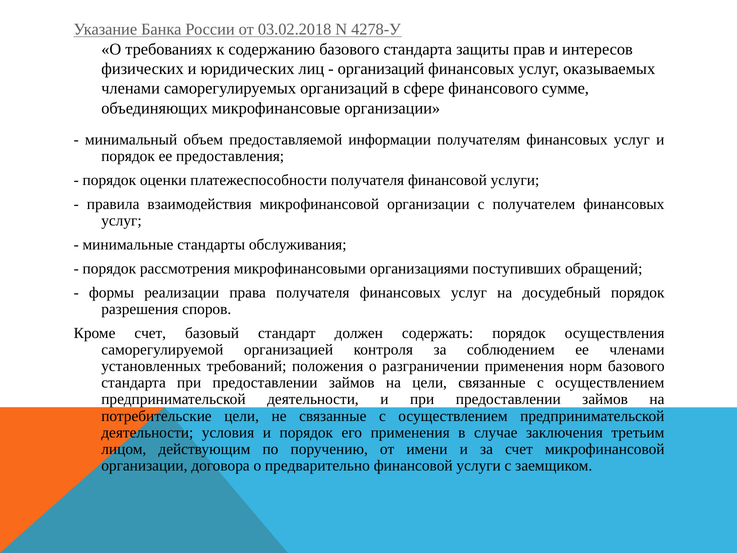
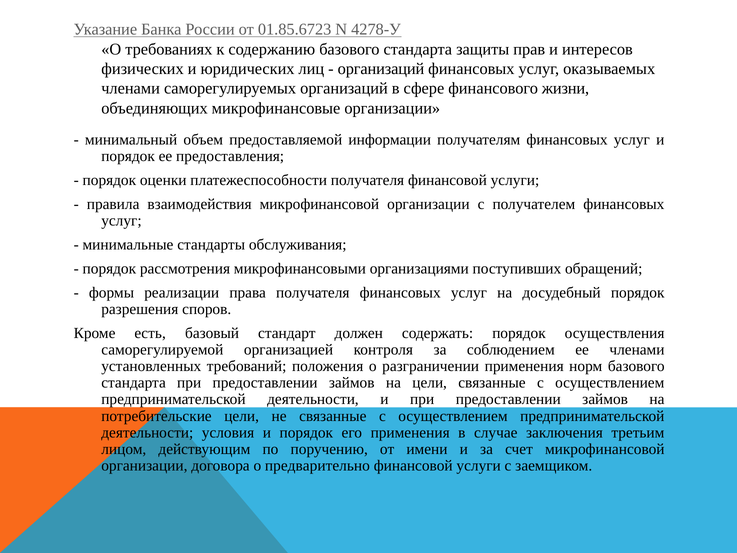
03.02.2018: 03.02.2018 -> 01.85.6723
сумме: сумме -> жизни
Кроме счет: счет -> есть
